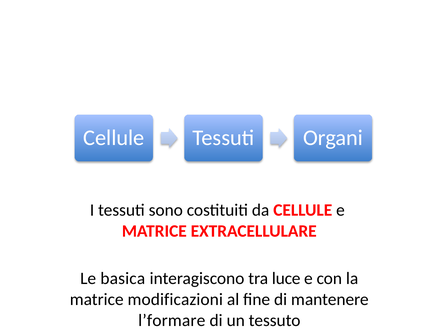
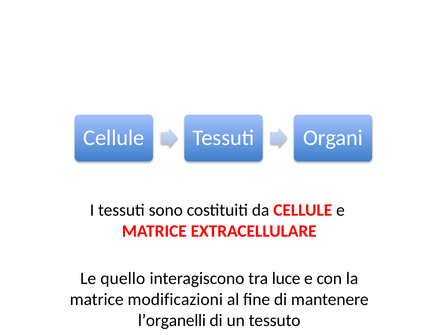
basica: basica -> quello
l’formare: l’formare -> l’organelli
